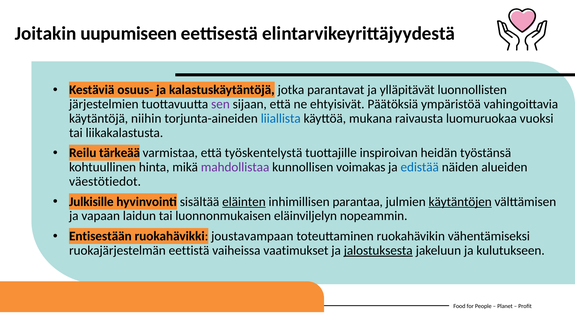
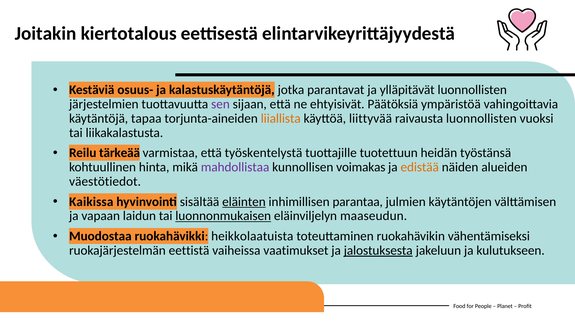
uupumiseen: uupumiseen -> kiertotalous
niihin: niihin -> tapaa
liiallista colour: blue -> orange
mukana: mukana -> liittyvää
raivausta luomuruokaa: luomuruokaa -> luonnollisten
inspiroivan: inspiroivan -> tuotettuun
edistää colour: blue -> orange
Julkisille: Julkisille -> Kaikissa
käytäntöjen underline: present -> none
luonnonmukaisen underline: none -> present
nopeammin: nopeammin -> maaseudun
Entisestään: Entisestään -> Muodostaa
joustavampaan: joustavampaan -> heikkolaatuista
